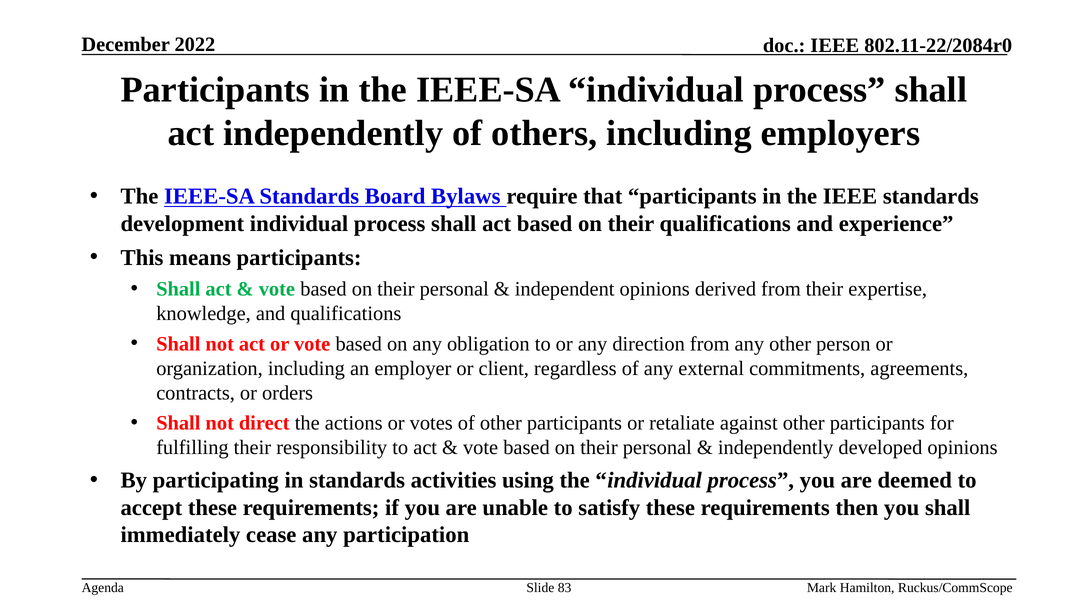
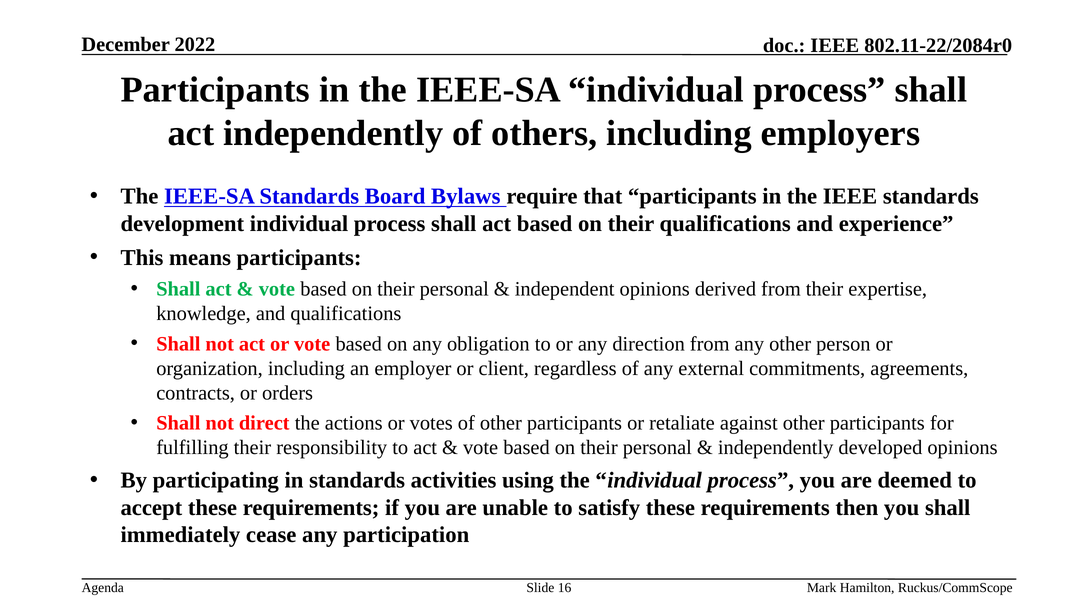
83: 83 -> 16
